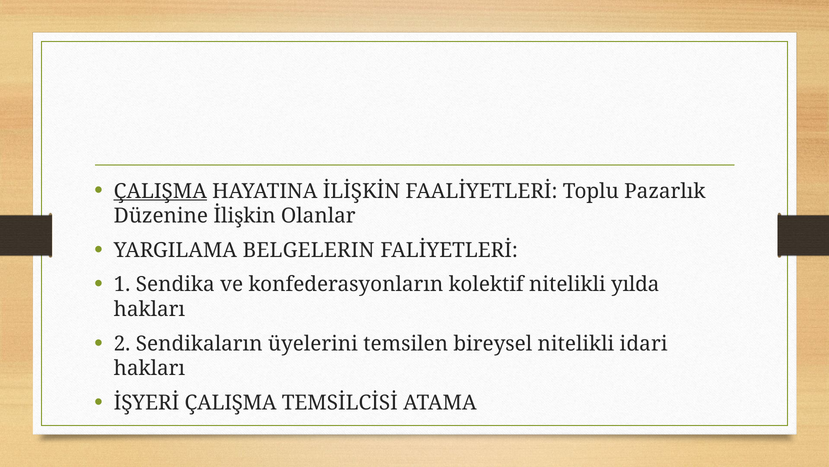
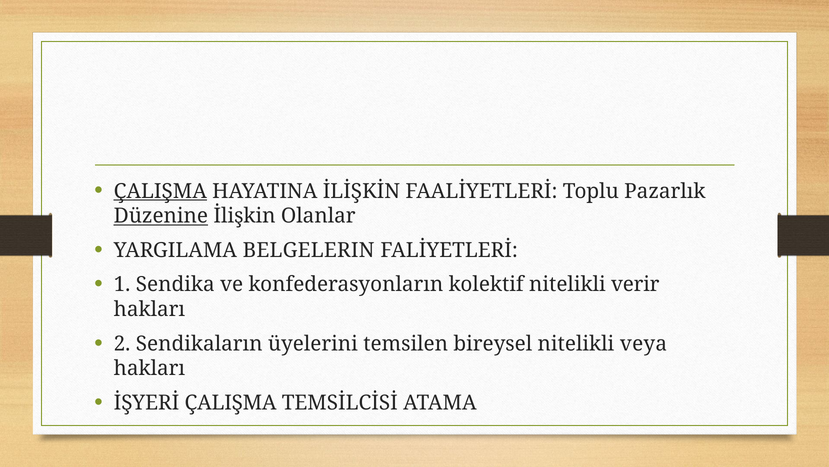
Düzenine underline: none -> present
yılda: yılda -> verir
idari: idari -> veya
